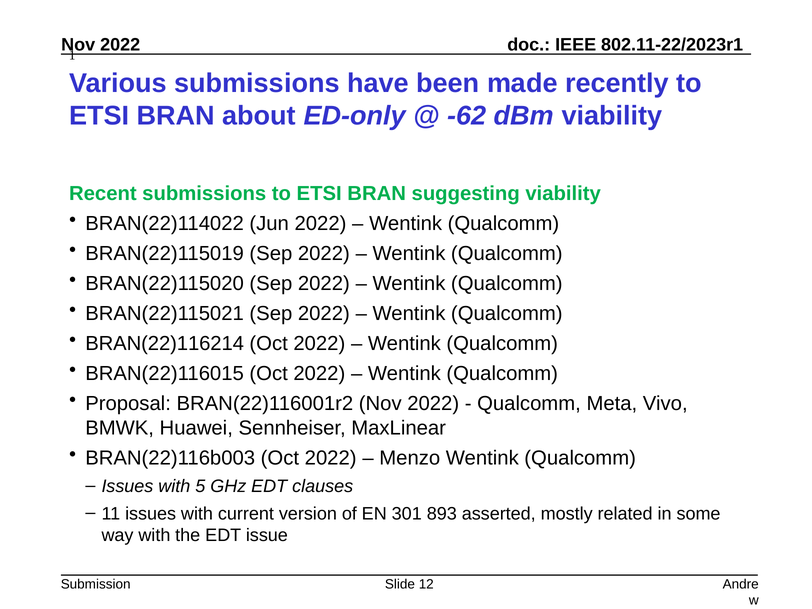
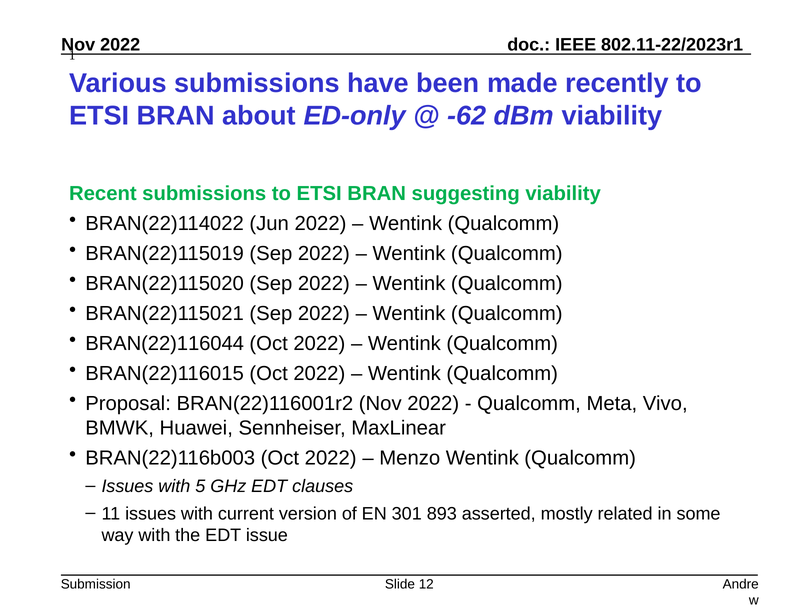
BRAN(22)116214: BRAN(22)116214 -> BRAN(22)116044
